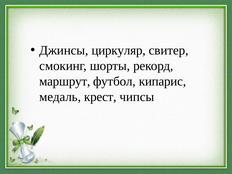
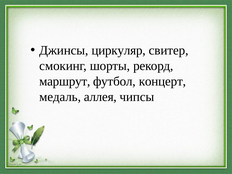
кипарис: кипарис -> концерт
крест: крест -> аллея
